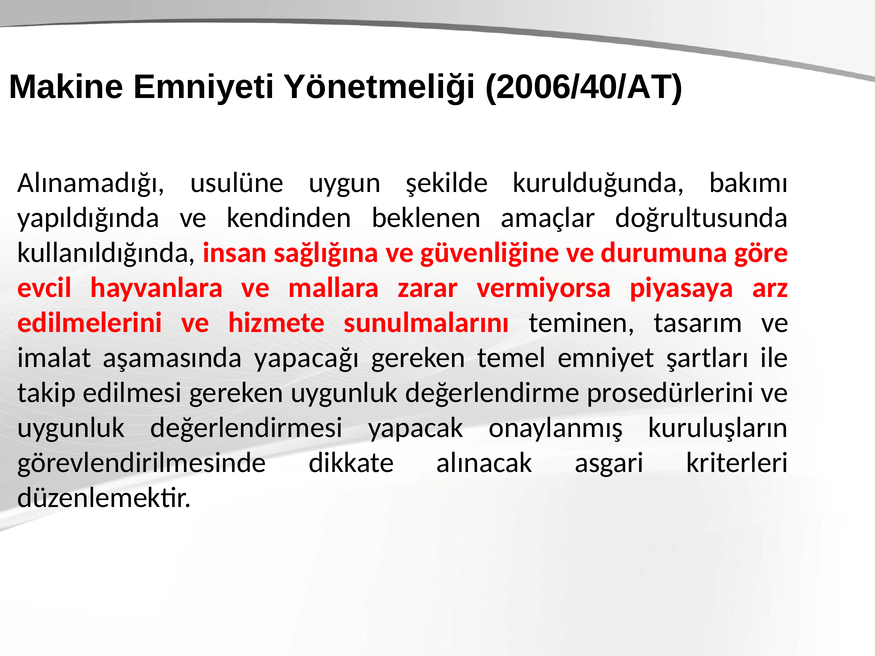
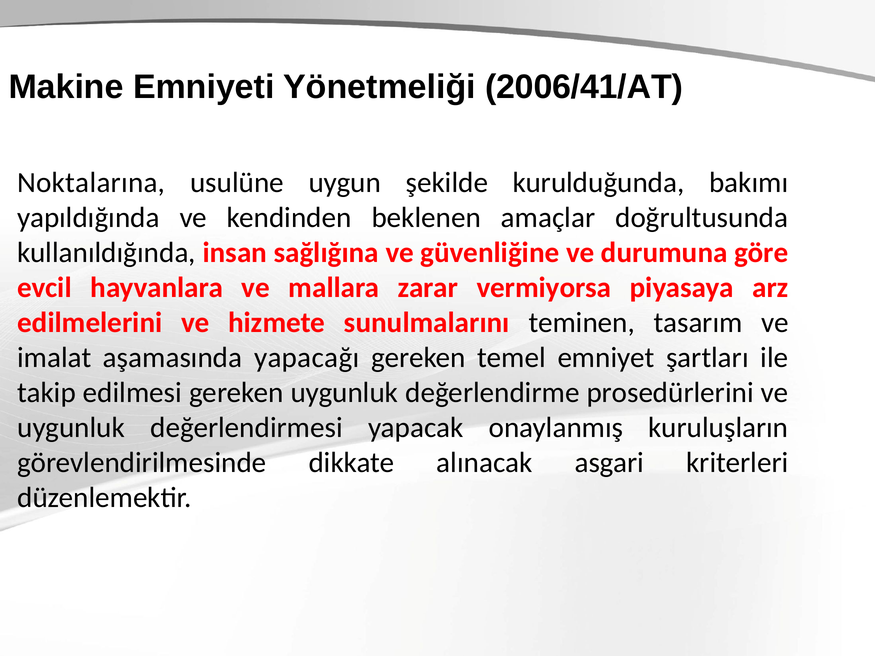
2006/40/AT: 2006/40/AT -> 2006/41/AT
Alınamadığı: Alınamadığı -> Noktalarına
